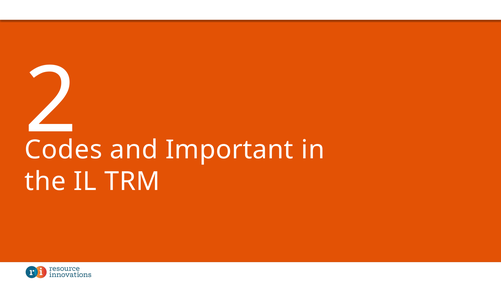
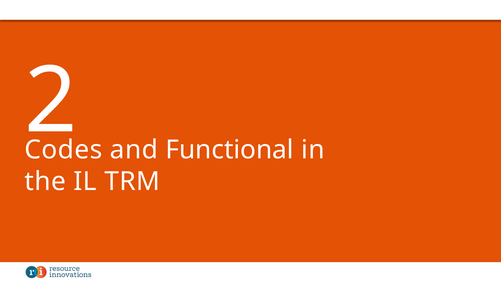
Important: Important -> Functional
